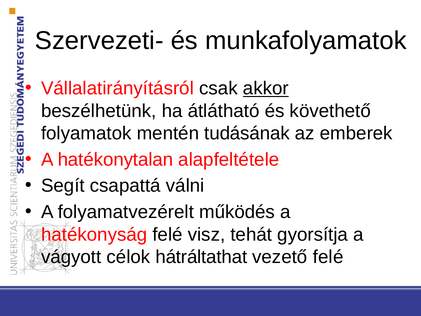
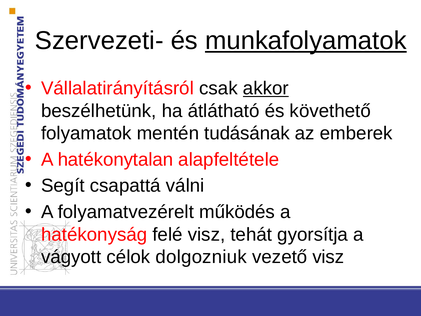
munkafolyamatok underline: none -> present
hátráltathat: hátráltathat -> dolgozniuk
vezető felé: felé -> visz
